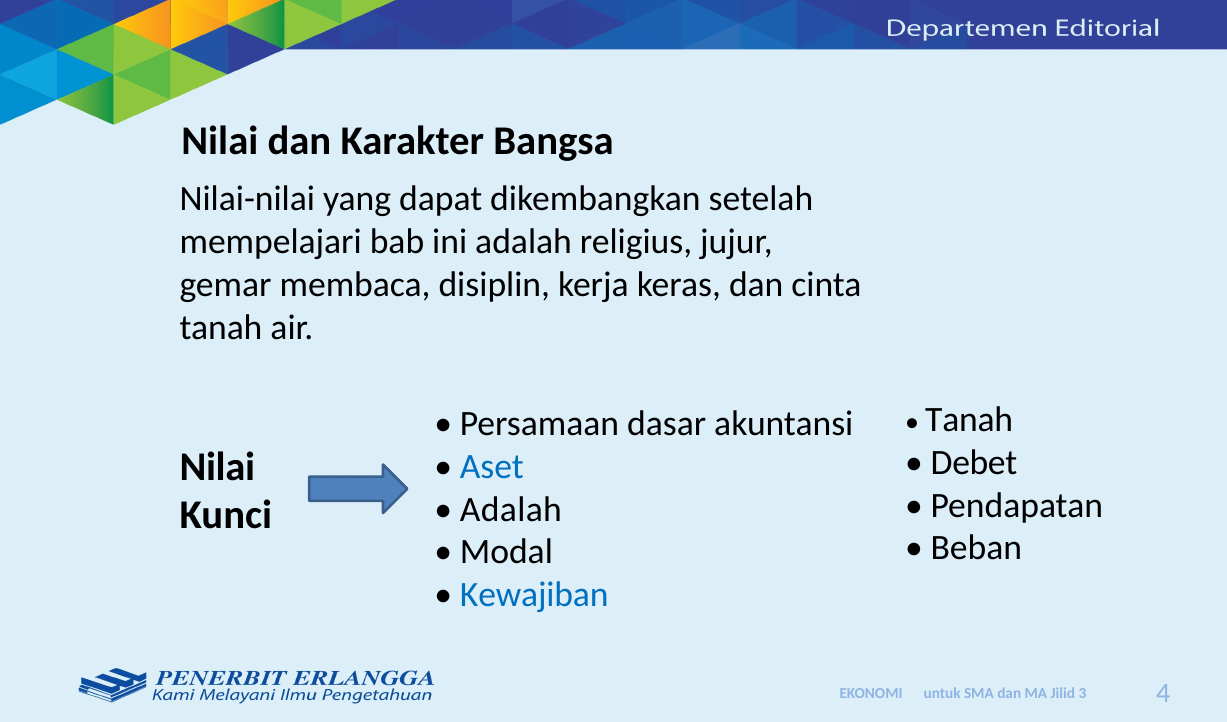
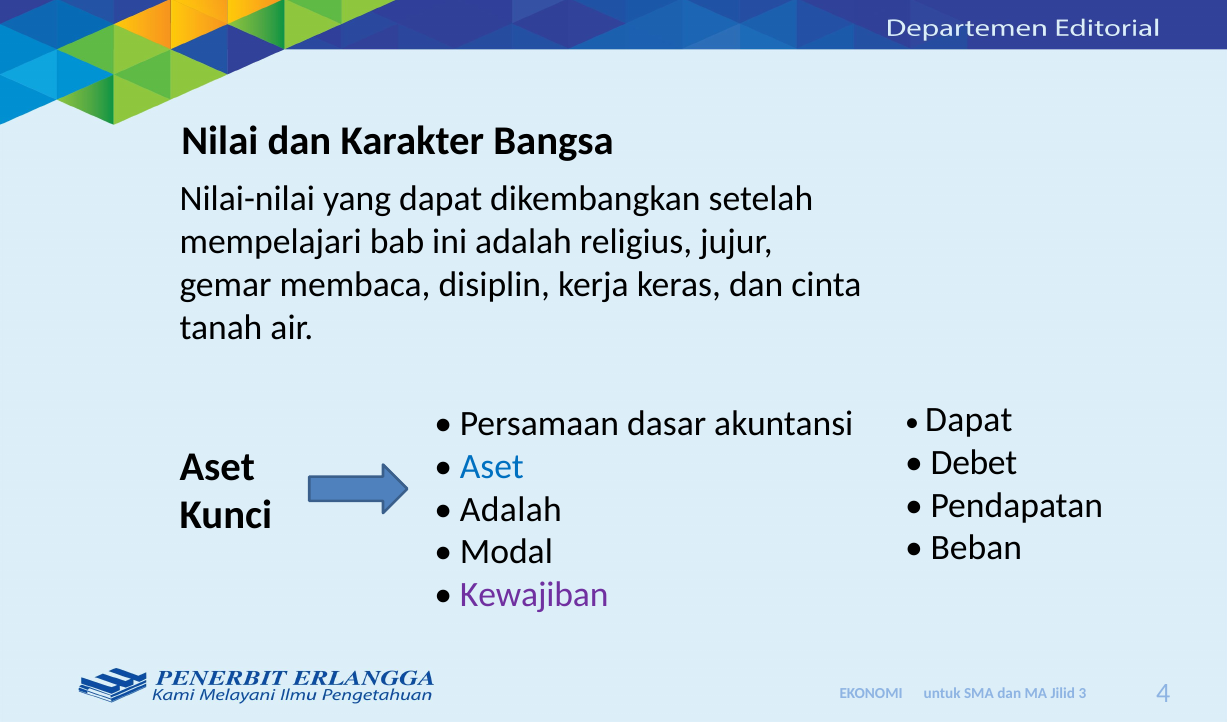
Tanah at (969, 420): Tanah -> Dapat
Nilai at (217, 467): Nilai -> Aset
Kewajiban colour: blue -> purple
